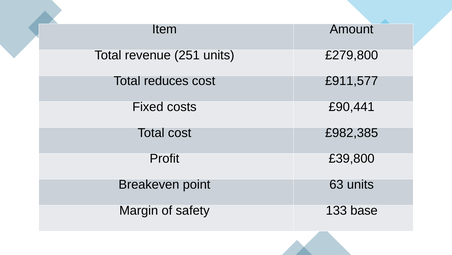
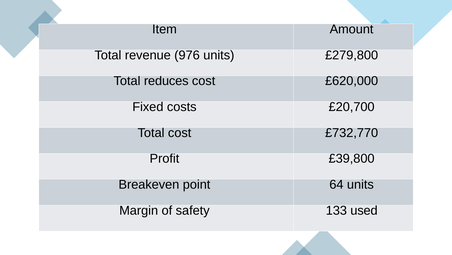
251: 251 -> 976
£911,577: £911,577 -> £620,000
£90,441: £90,441 -> £20,700
£982,385: £982,385 -> £732,770
63: 63 -> 64
base: base -> used
